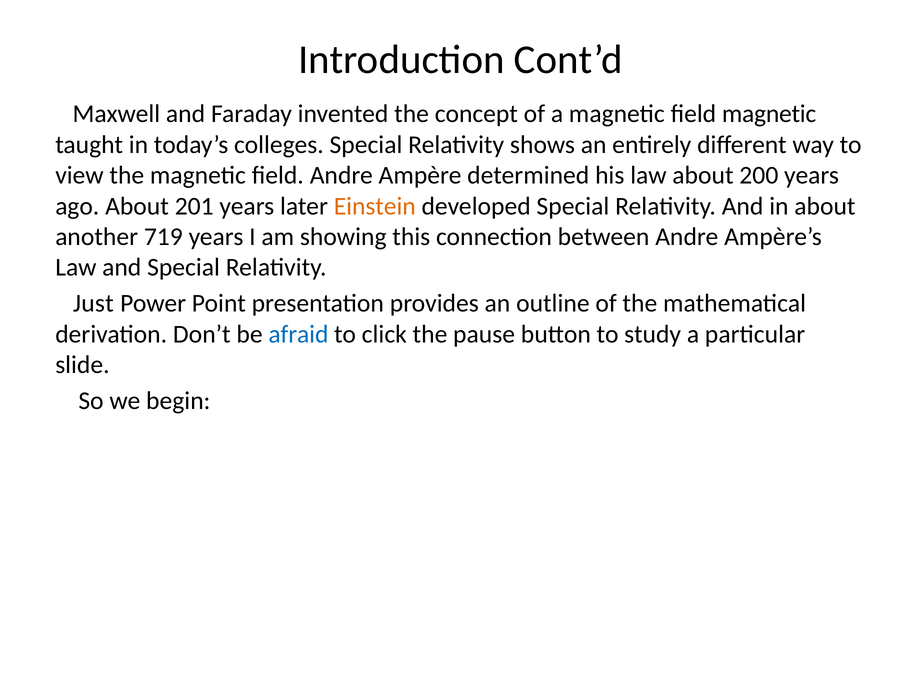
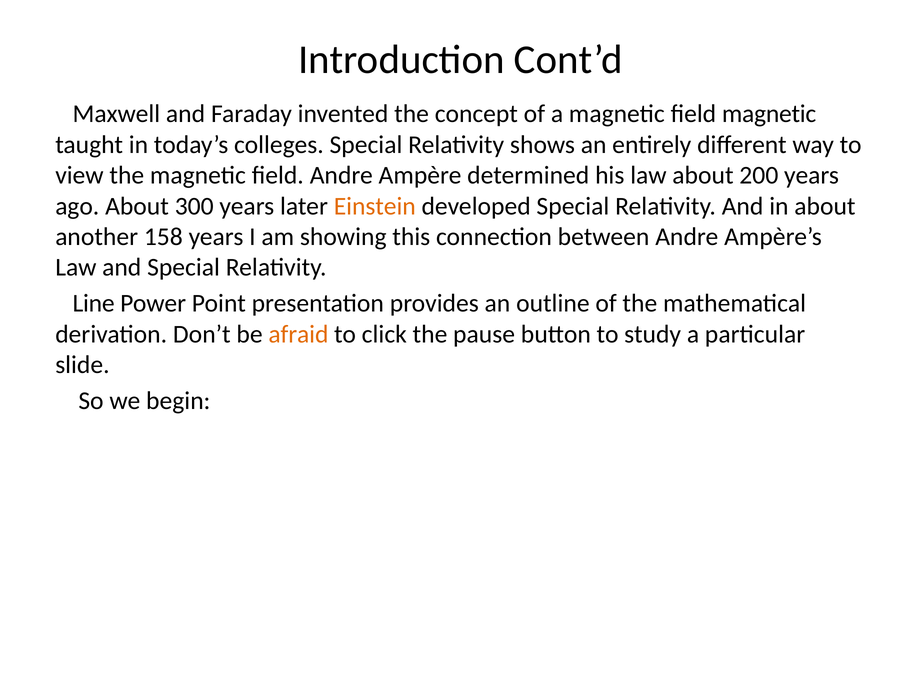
201: 201 -> 300
719: 719 -> 158
Just: Just -> Line
afraid colour: blue -> orange
